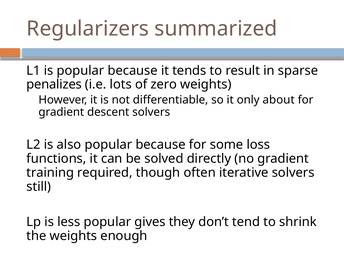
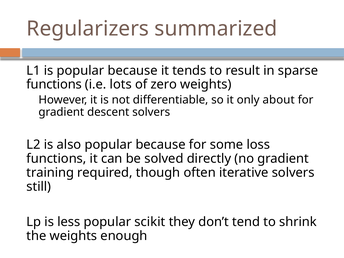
penalizes at (54, 84): penalizes -> functions
gives: gives -> scikit
